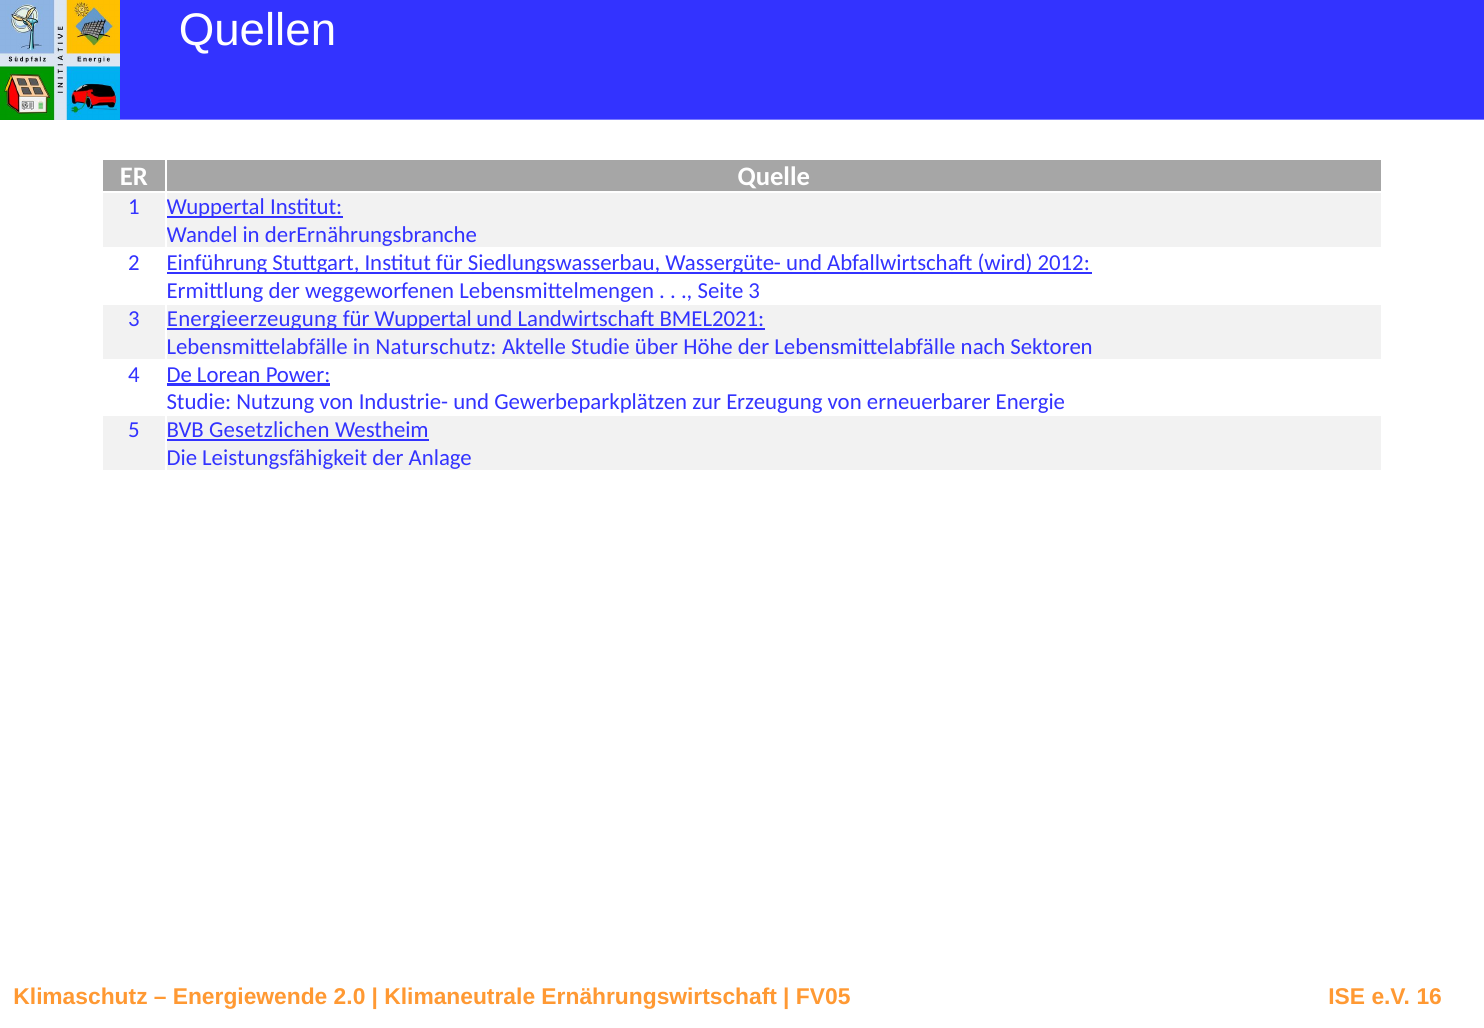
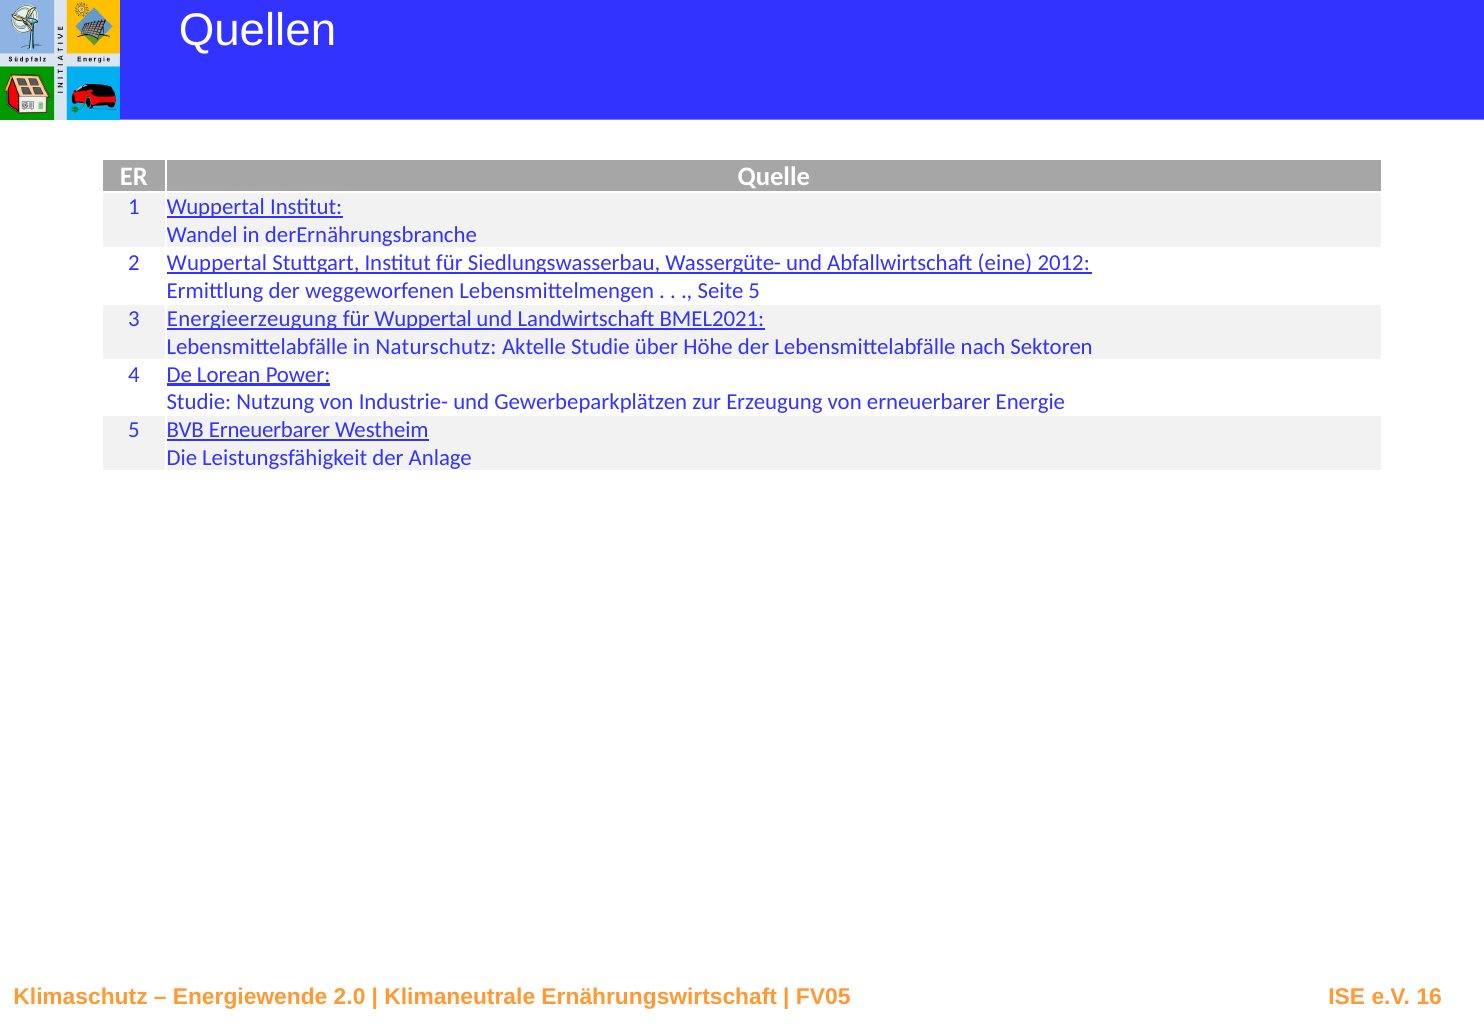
2 Einführung: Einführung -> Wuppertal
wird: wird -> eine
Seite 3: 3 -> 5
BVB Gesetzlichen: Gesetzlichen -> Erneuerbarer
